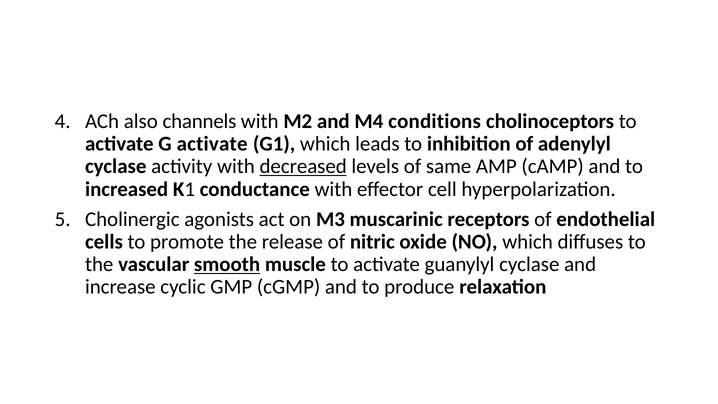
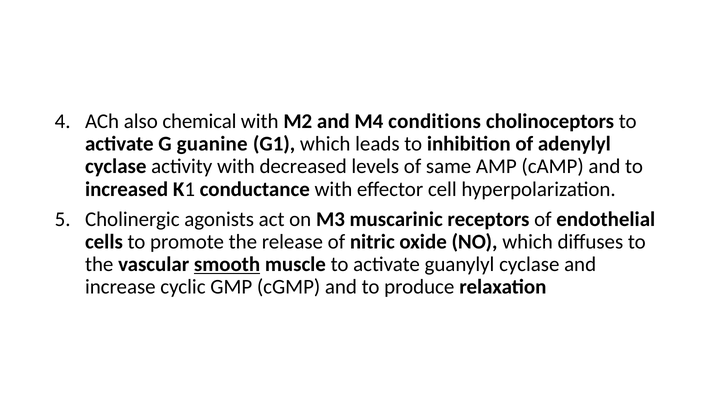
channels: channels -> chemical
G activate: activate -> guanine
decreased underline: present -> none
